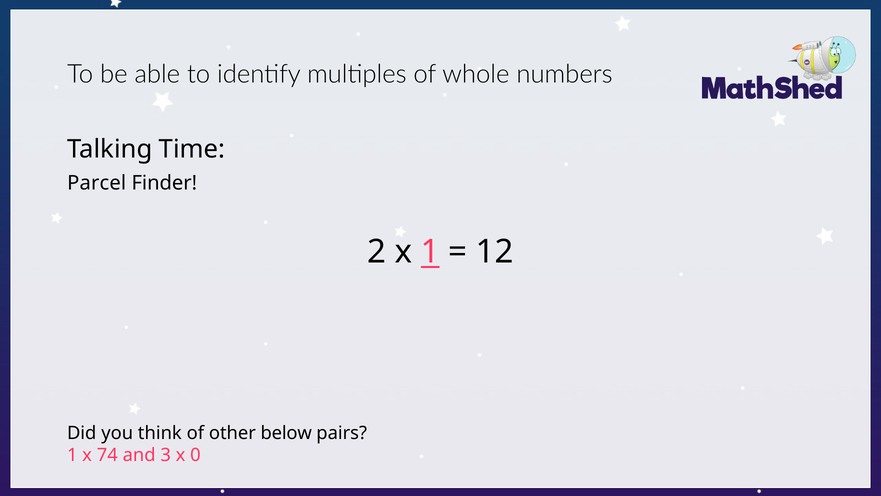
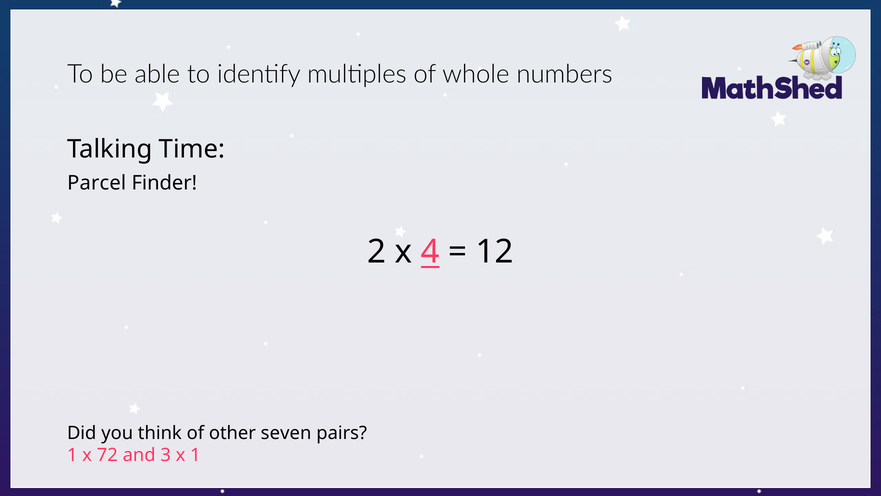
x 1: 1 -> 4
below: below -> seven
74: 74 -> 72
x 0: 0 -> 1
